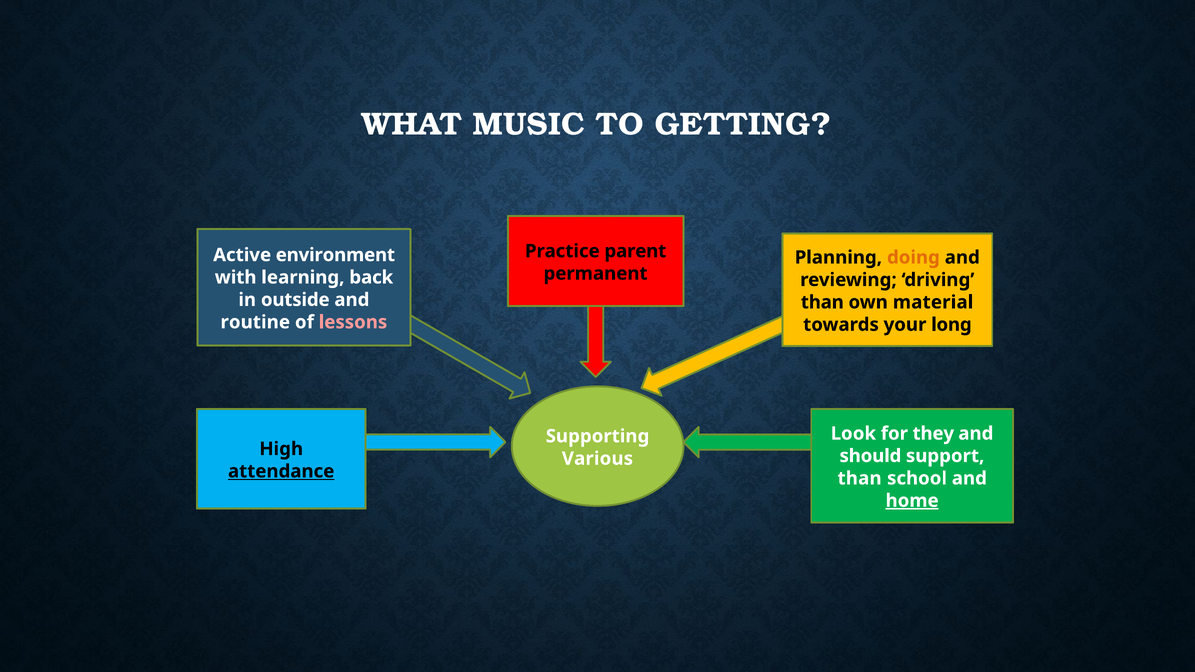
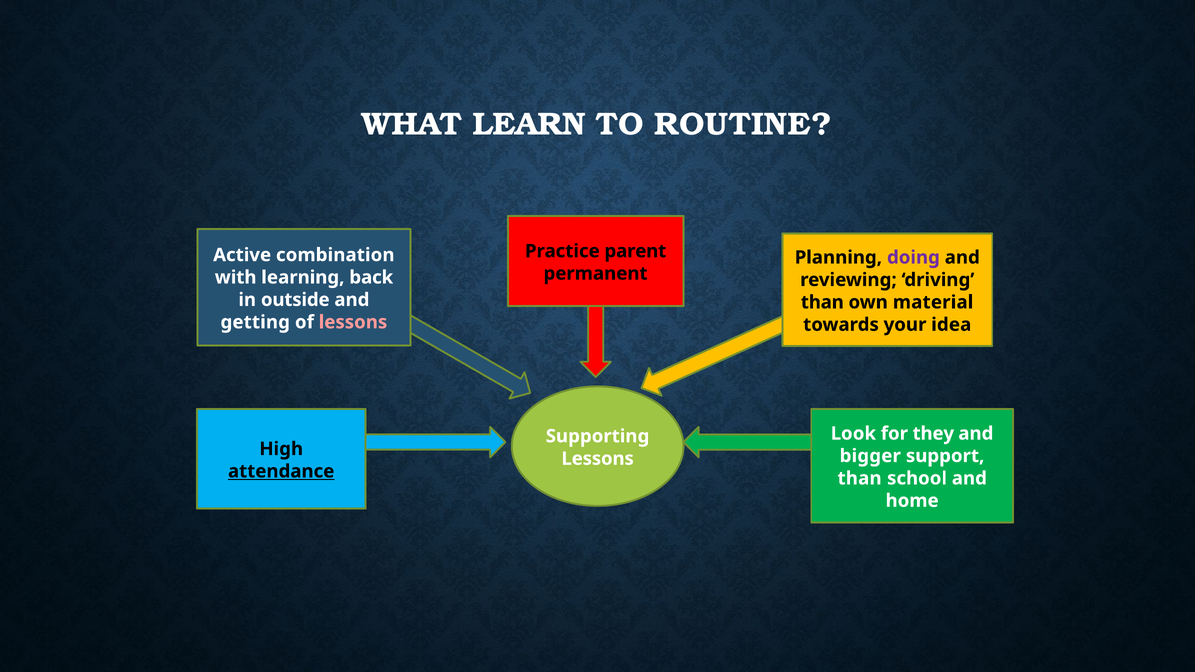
MUSIC: MUSIC -> LEARN
GETTING: GETTING -> ROUTINE
environment: environment -> combination
doing colour: orange -> purple
routine: routine -> getting
long: long -> idea
should: should -> bigger
Various at (597, 459): Various -> Lessons
home underline: present -> none
